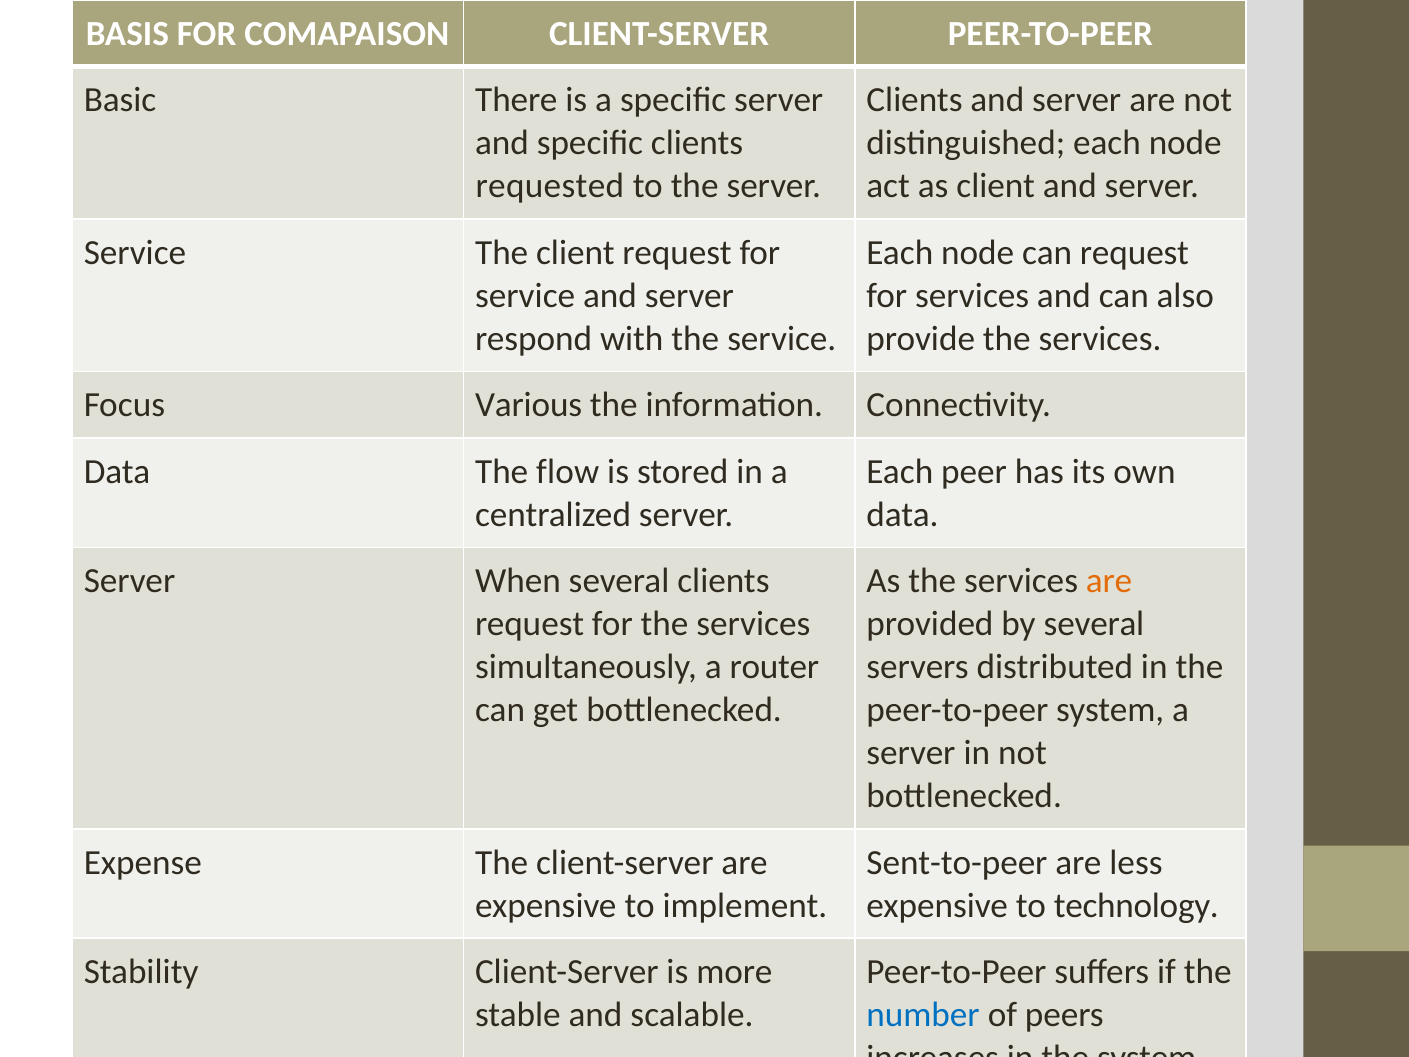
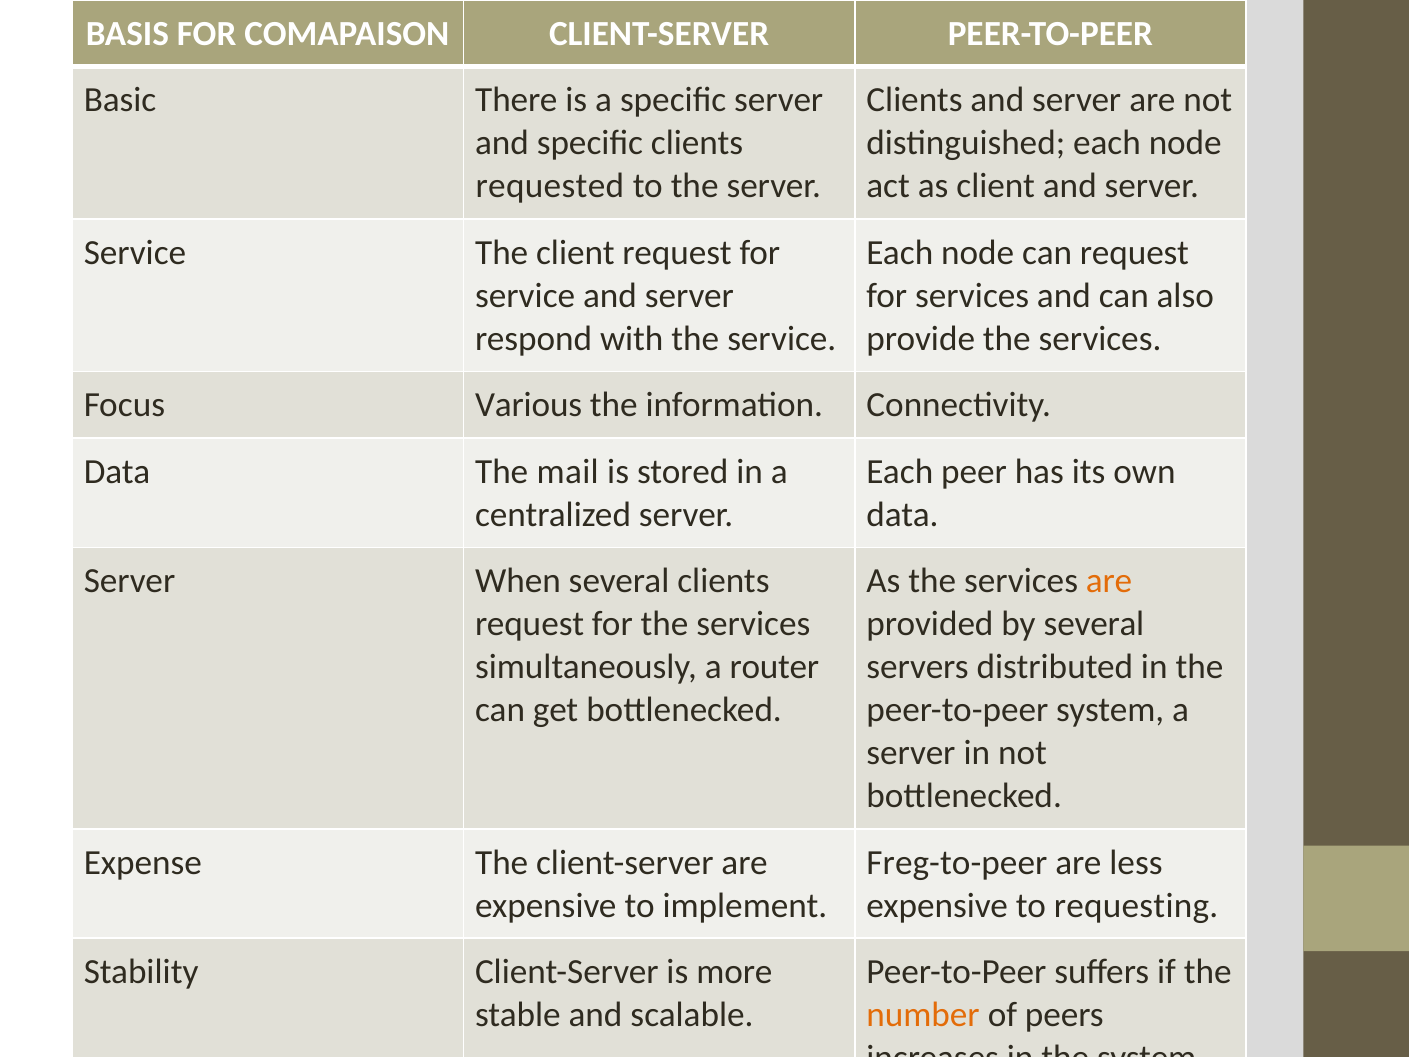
flow: flow -> mail
Sent-to-peer: Sent-to-peer -> Freg-to-peer
technology: technology -> requesting
number colour: blue -> orange
